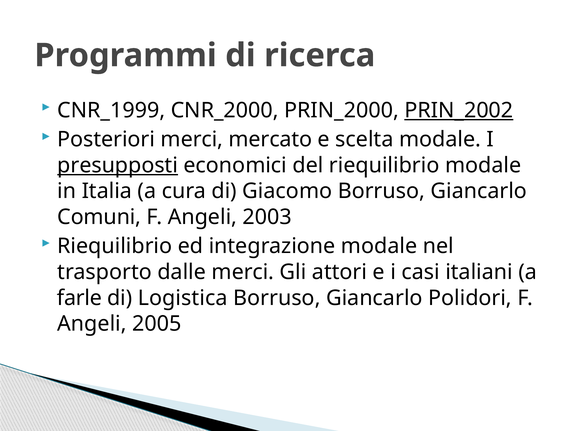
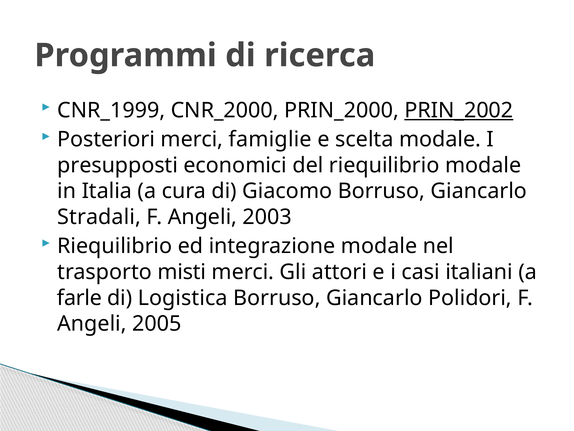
mercato: mercato -> famiglie
presupposti underline: present -> none
Comuni: Comuni -> Stradali
dalle: dalle -> misti
